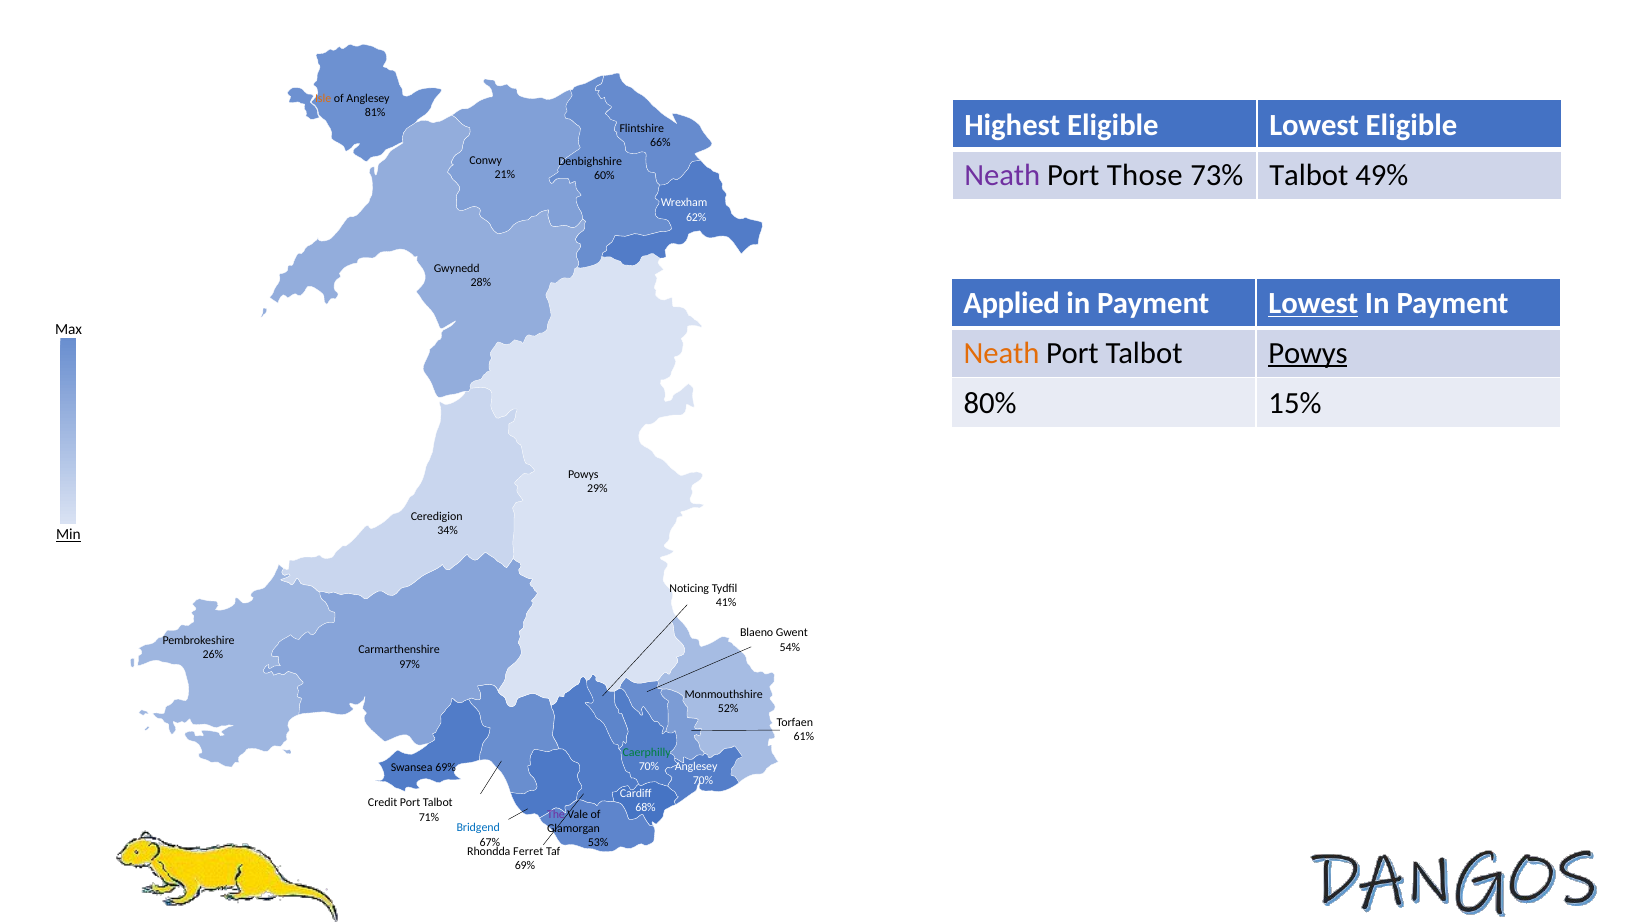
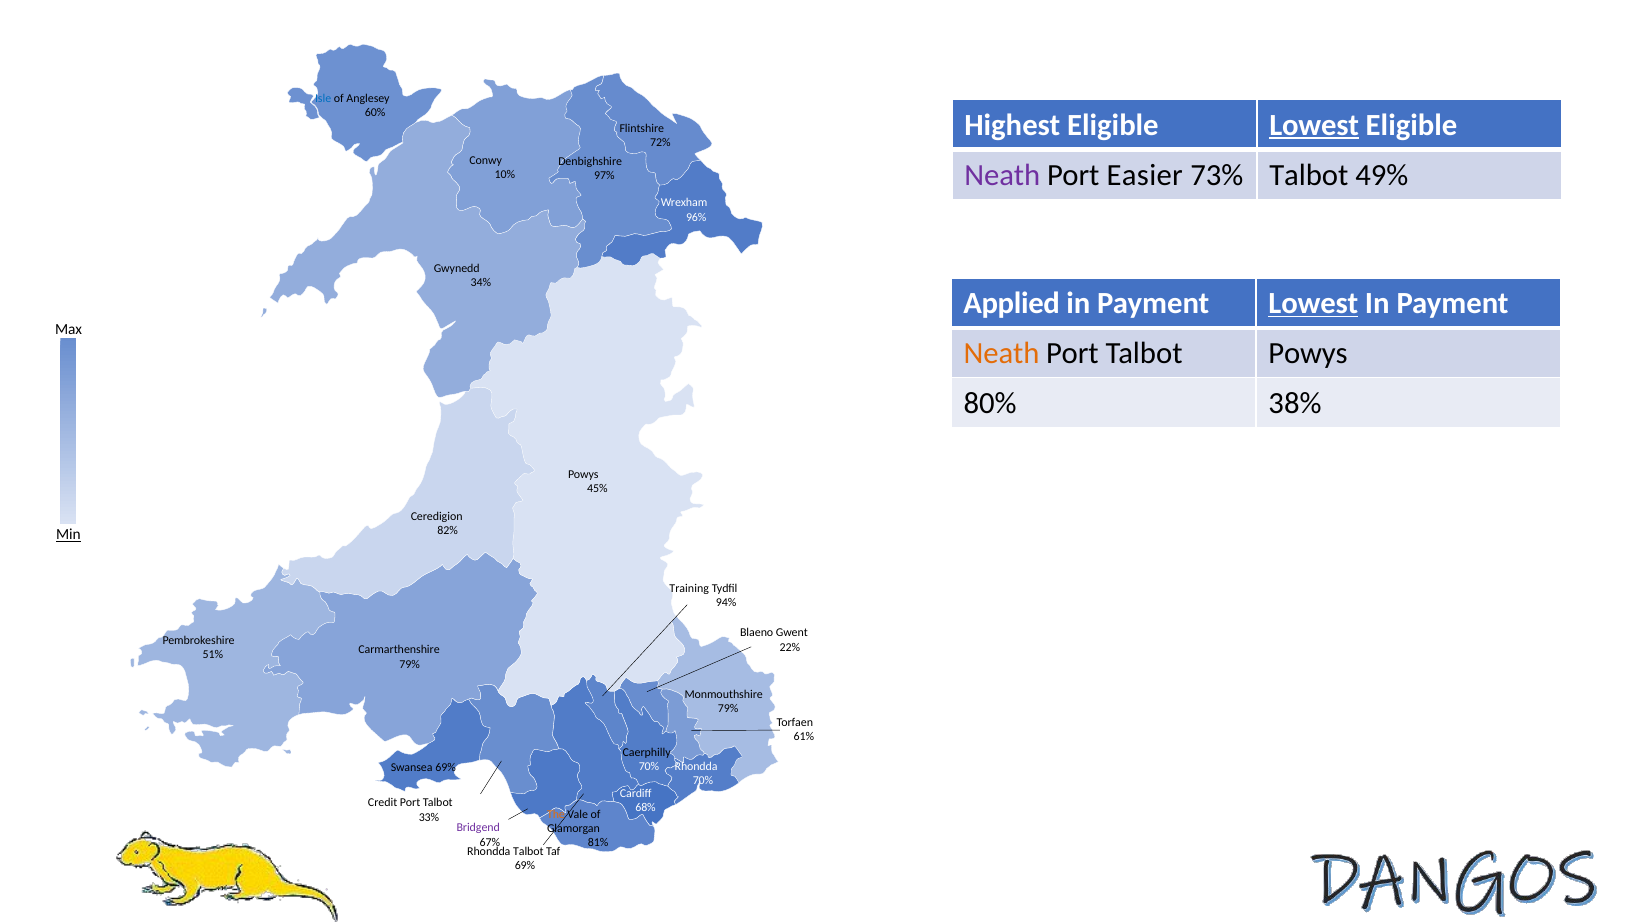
Isle colour: orange -> blue
81%: 81% -> 60%
Lowest at (1314, 125) underline: none -> present
66%: 66% -> 72%
Those: Those -> Easier
21%: 21% -> 10%
60%: 60% -> 97%
62%: 62% -> 96%
28%: 28% -> 34%
Powys at (1308, 353) underline: present -> none
15%: 15% -> 38%
29%: 29% -> 45%
34%: 34% -> 82%
Noticing: Noticing -> Training
41%: 41% -> 94%
54%: 54% -> 22%
26%: 26% -> 51%
97% at (410, 664): 97% -> 79%
52% at (728, 709): 52% -> 79%
Caerphilly colour: green -> black
Anglesey at (696, 766): Anglesey -> Rhondda
The colour: purple -> orange
71%: 71% -> 33%
Bridgend colour: blue -> purple
53%: 53% -> 81%
Rhondda Ferret: Ferret -> Talbot
